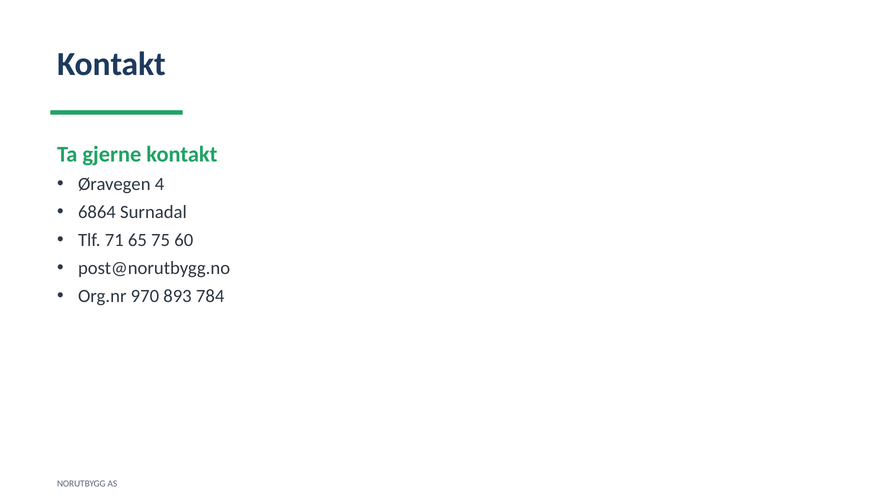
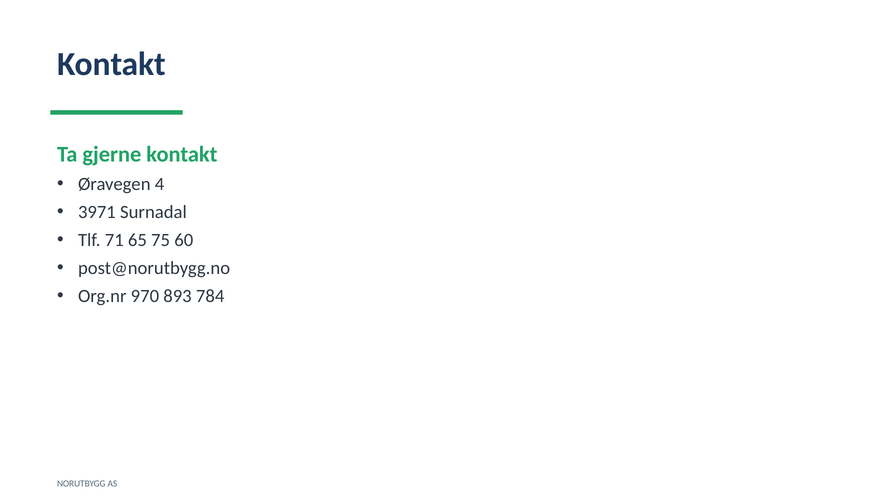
6864: 6864 -> 3971
